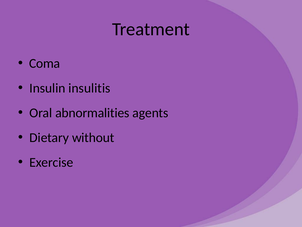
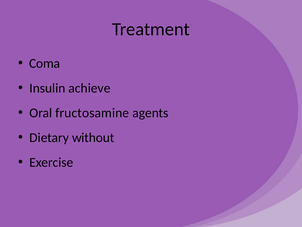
insulitis: insulitis -> achieve
abnormalities: abnormalities -> fructosamine
